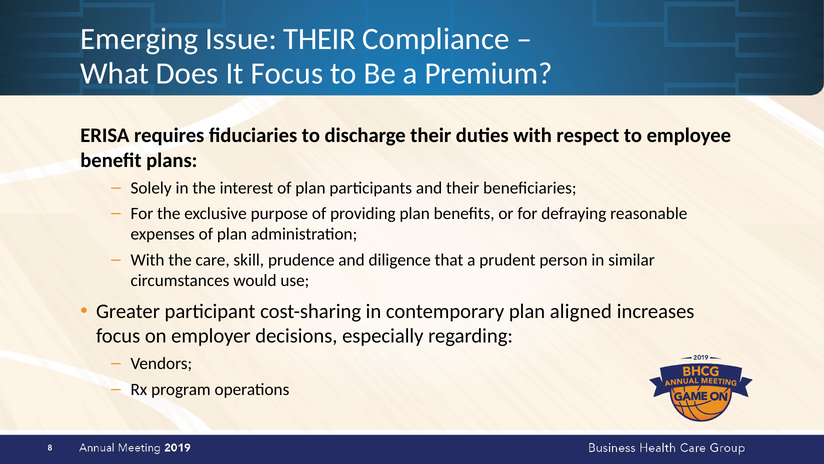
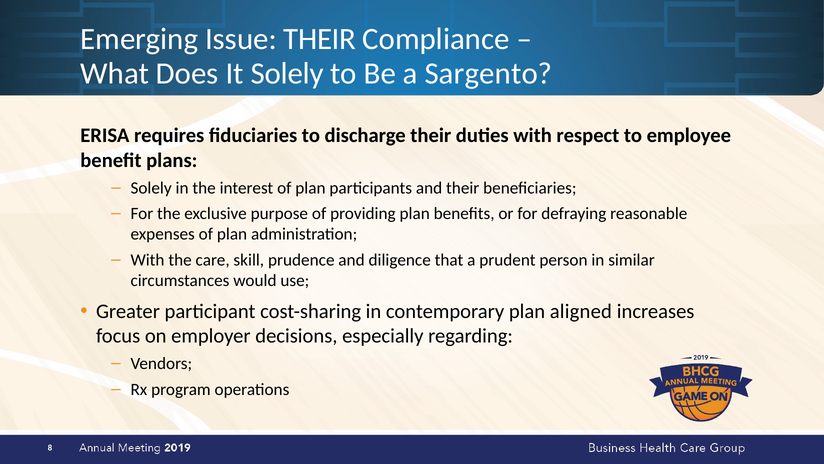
It Focus: Focus -> Solely
Premium: Premium -> Sargento
